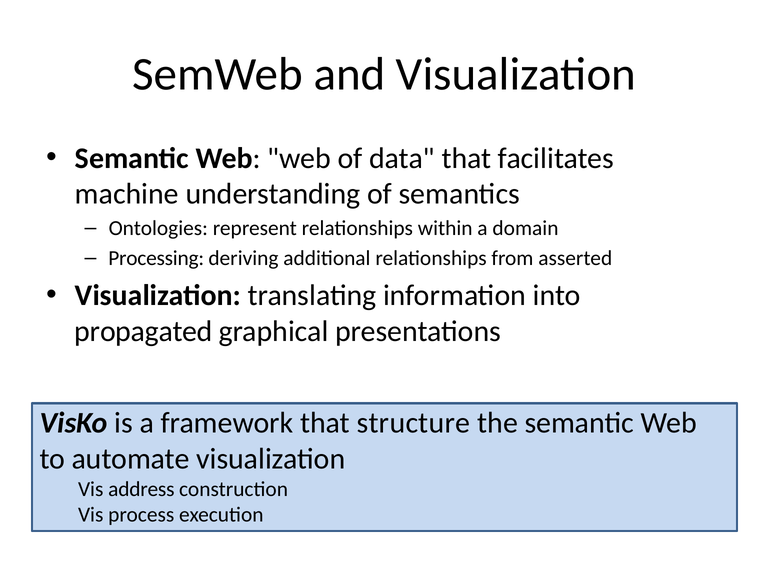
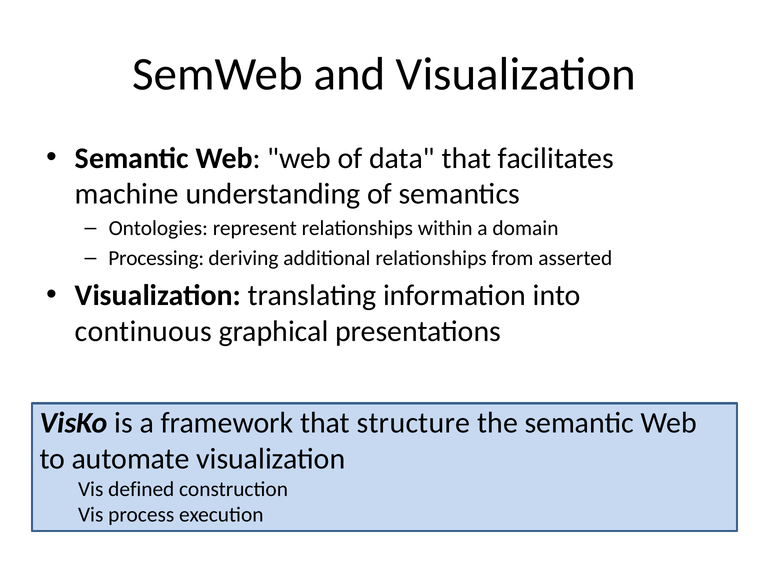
propagated: propagated -> continuous
address: address -> defined
